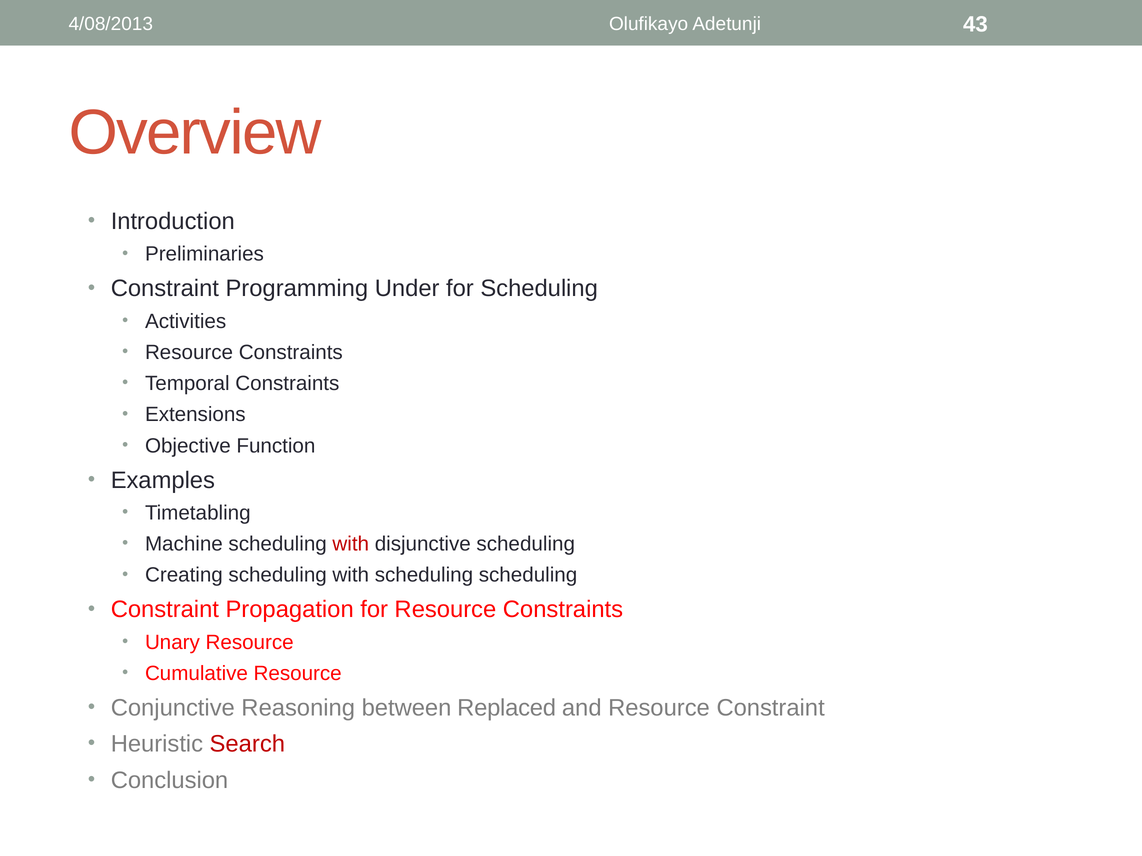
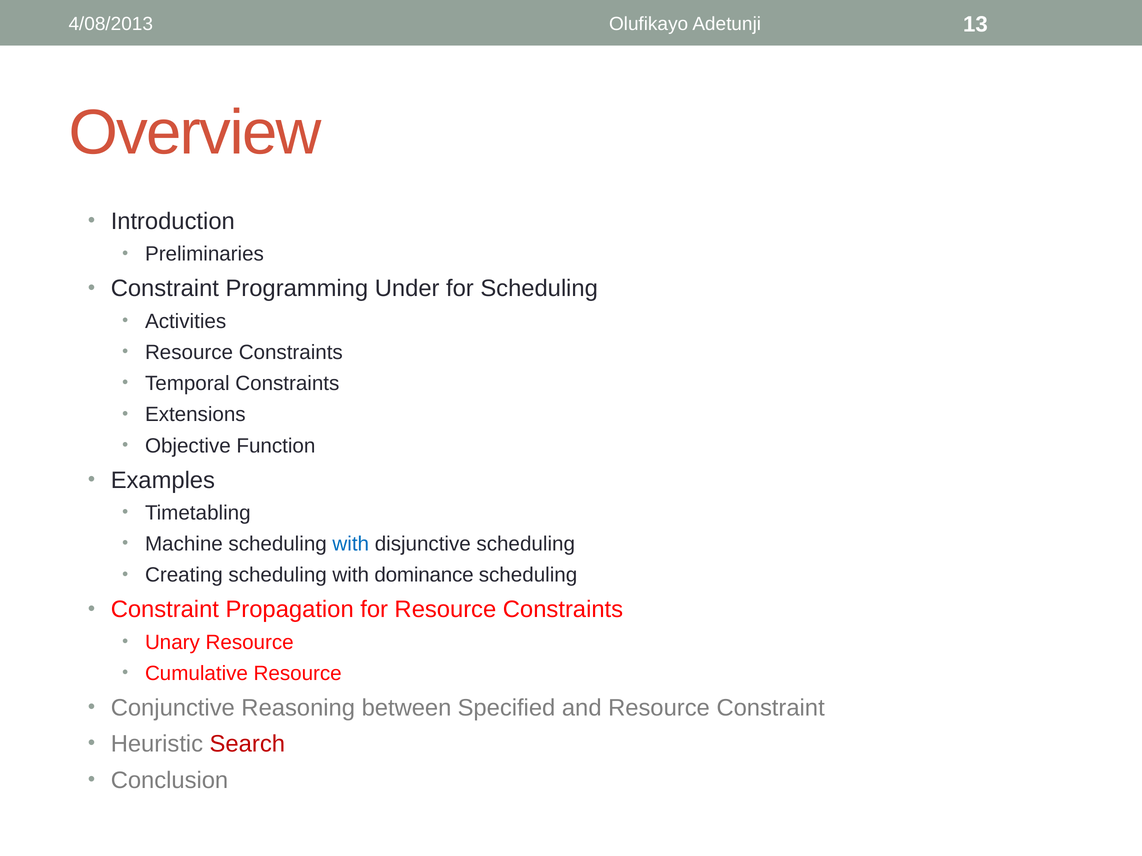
43: 43 -> 13
with at (351, 544) colour: red -> blue
with scheduling: scheduling -> dominance
Replaced: Replaced -> Specified
